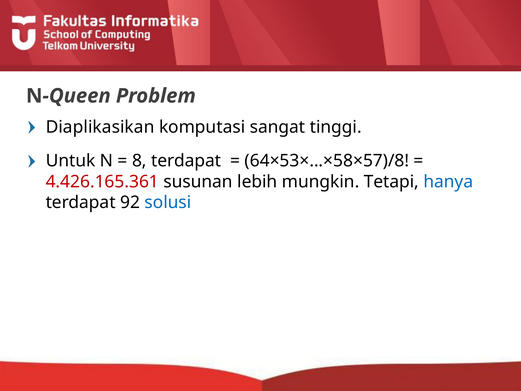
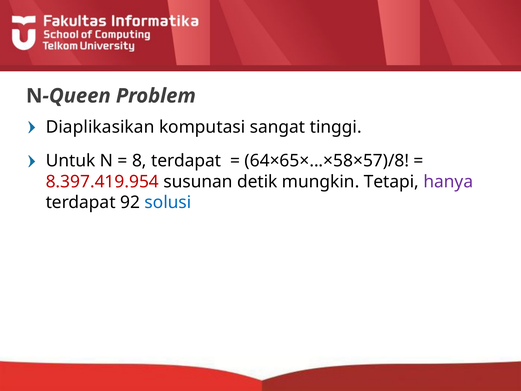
64×53×...×58×57)/8: 64×53×...×58×57)/8 -> 64×65×...×58×57)/8
4.426.165.361: 4.426.165.361 -> 8.397.419.954
lebih: lebih -> detik
hanya colour: blue -> purple
